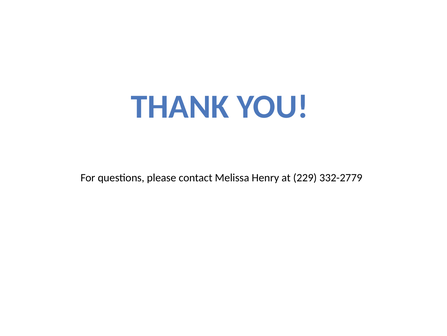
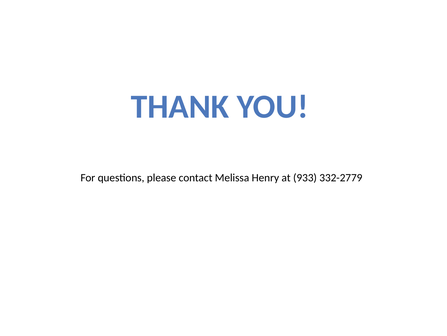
229: 229 -> 933
